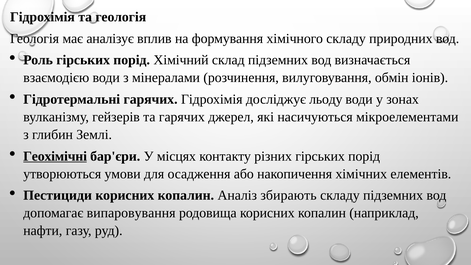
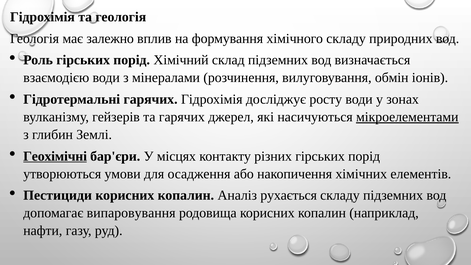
аналізує: аналізує -> залежно
льоду: льоду -> росту
мікроелементами underline: none -> present
збирають: збирають -> рухається
